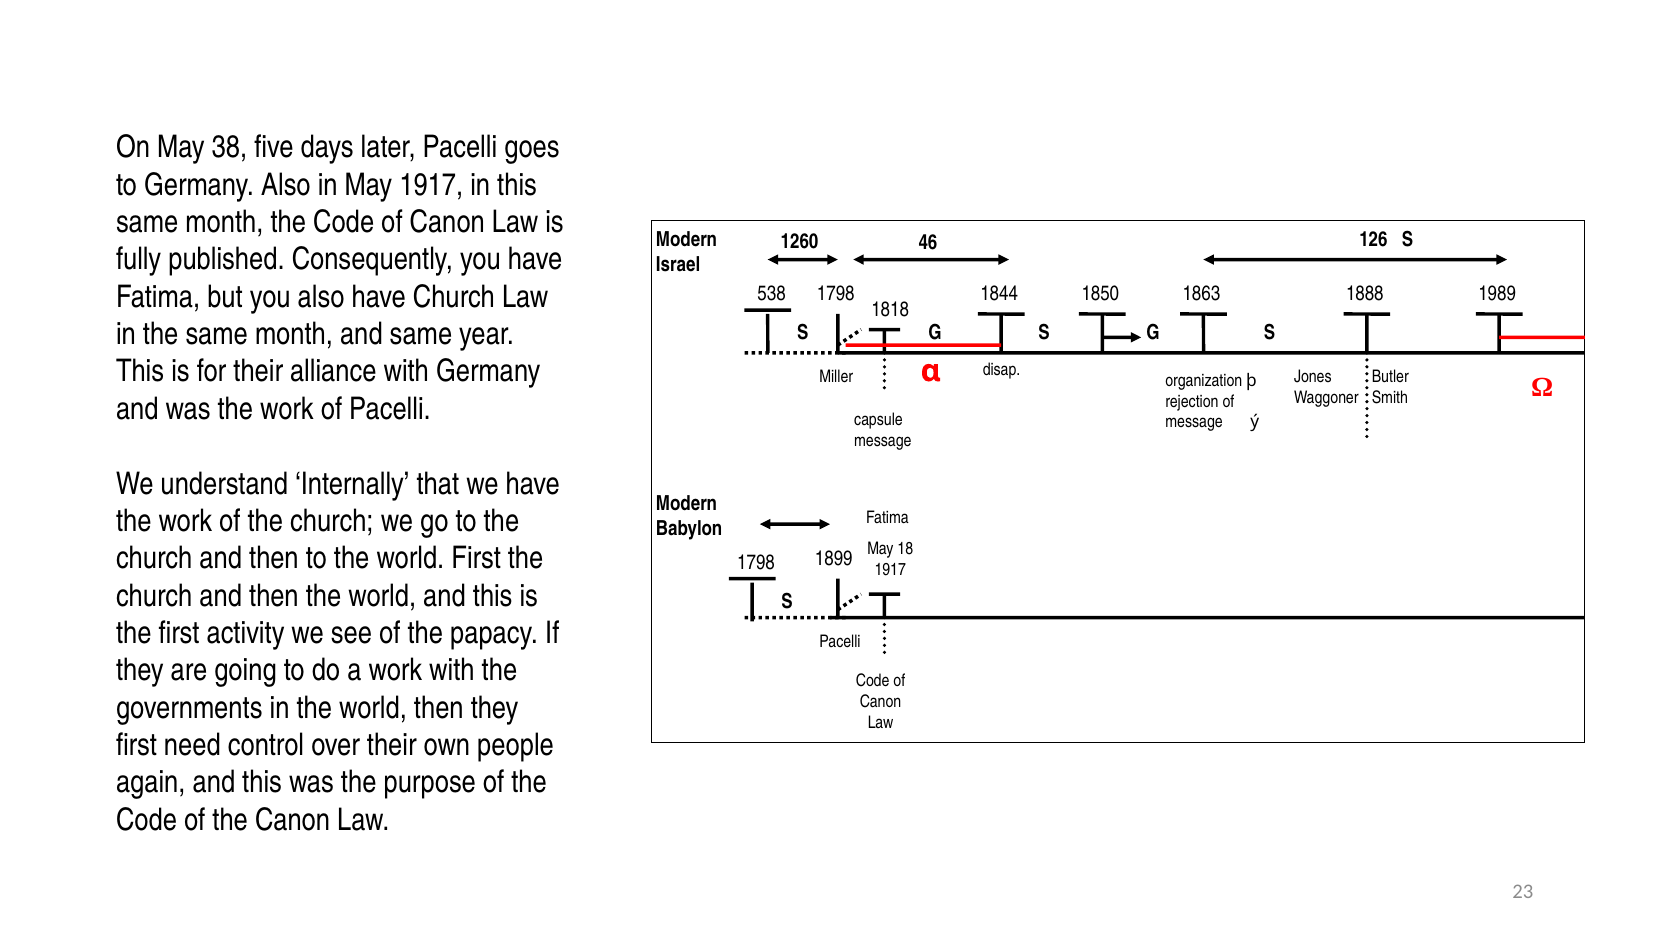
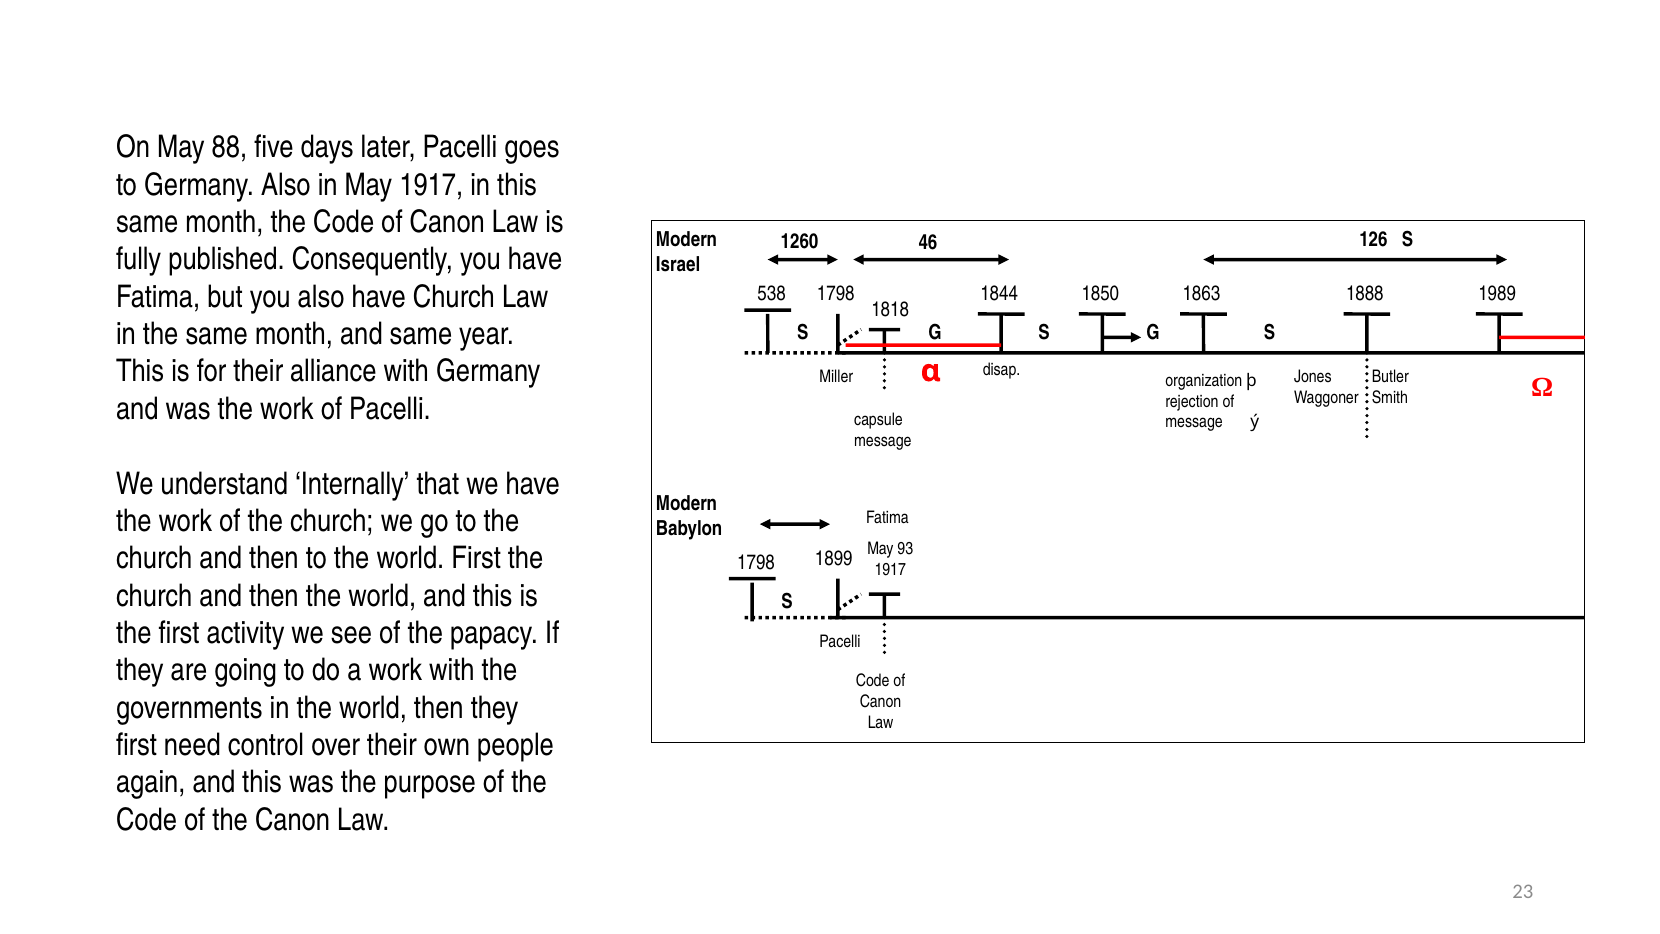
38: 38 -> 88
18: 18 -> 93
